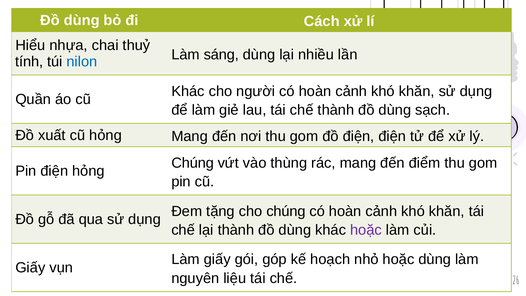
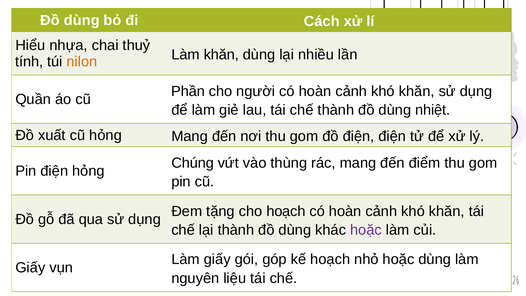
nilon colour: blue -> orange
Làm sáng: sáng -> khăn
Khác at (188, 91): Khác -> Phần
sạch: sạch -> nhiệt
cho chúng: chúng -> hoạch
